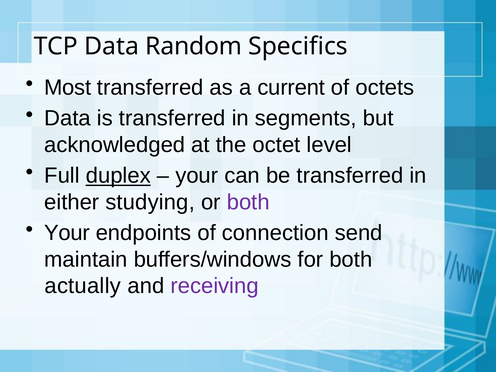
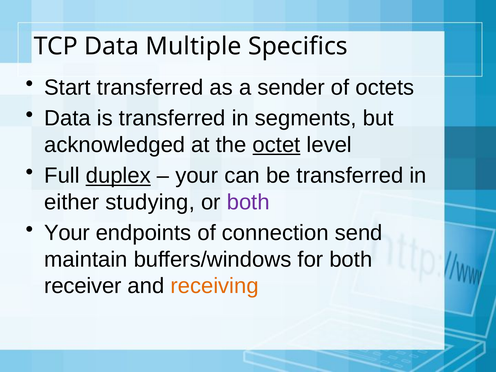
Random: Random -> Multiple
Most: Most -> Start
current: current -> sender
octet underline: none -> present
actually: actually -> receiver
receiving colour: purple -> orange
